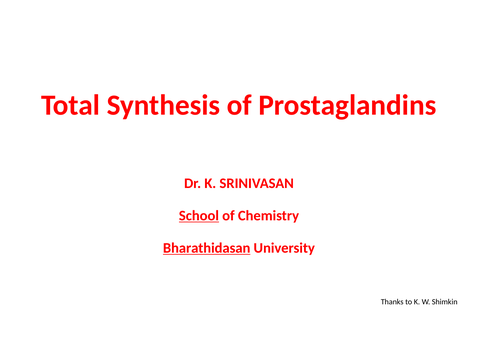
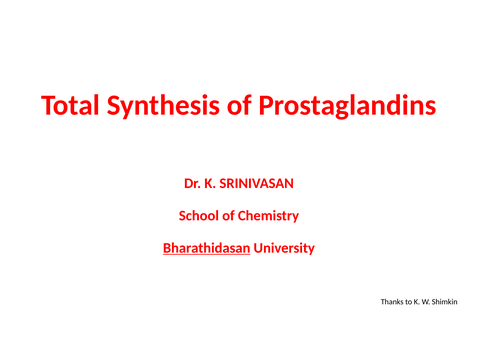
School underline: present -> none
